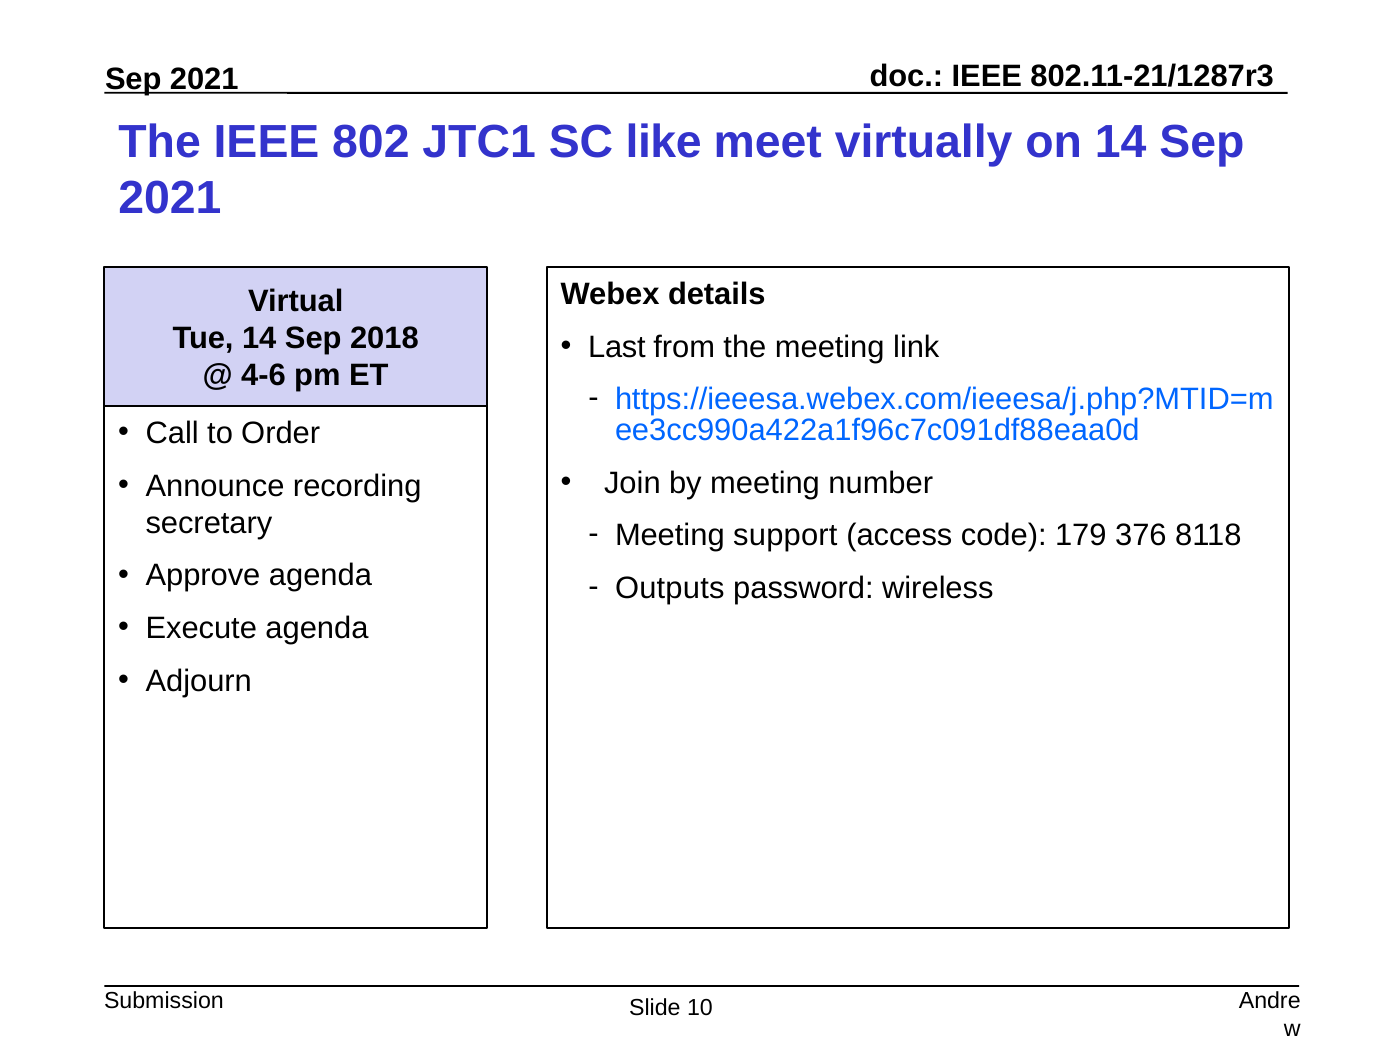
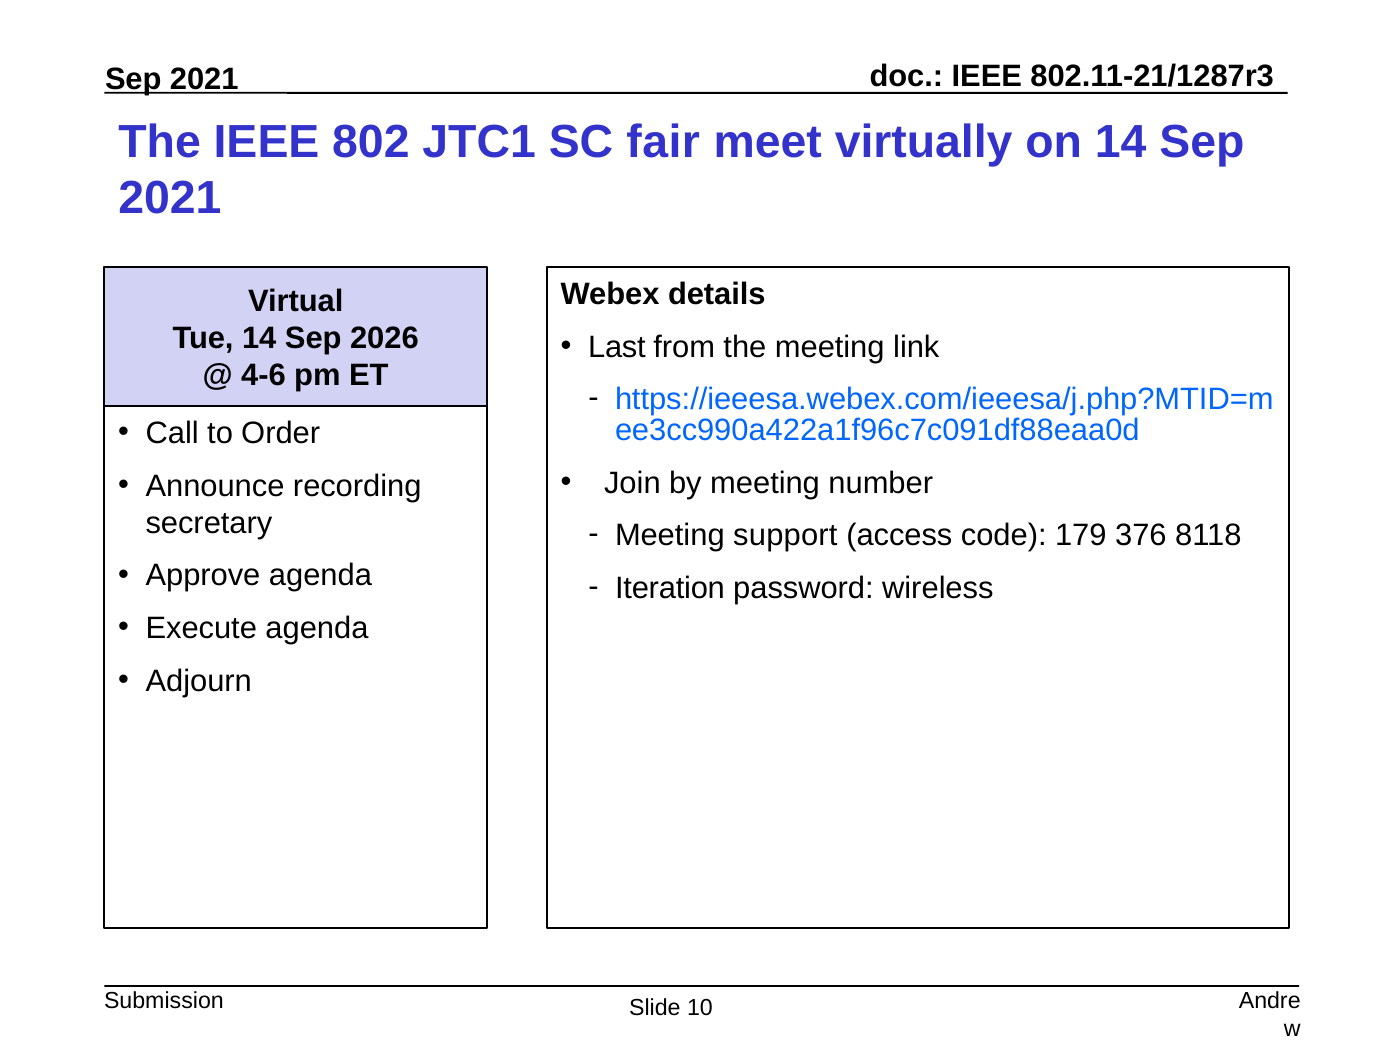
like: like -> fair
2018: 2018 -> 2026
Outputs: Outputs -> Iteration
